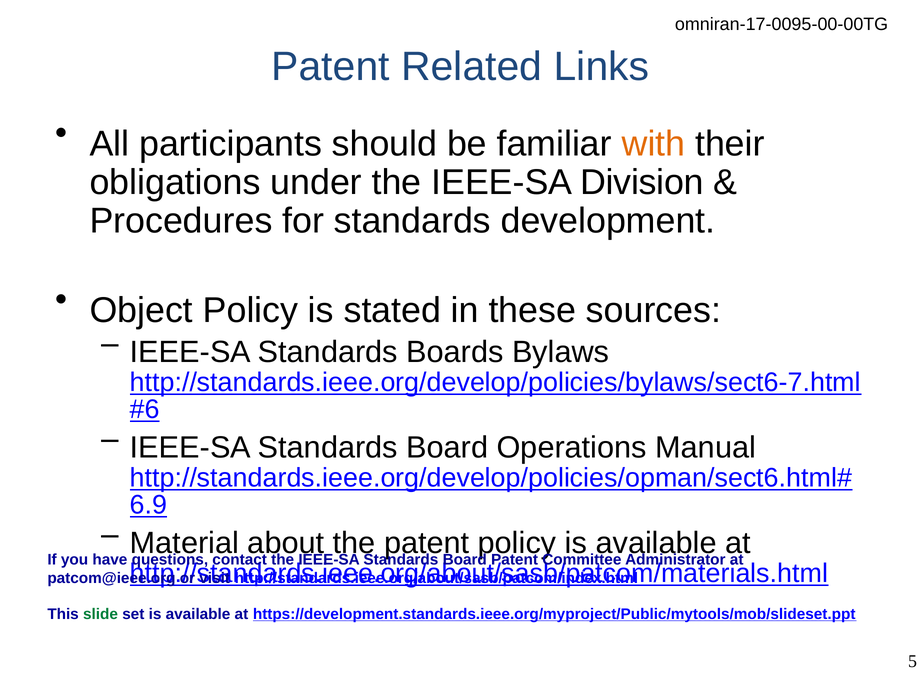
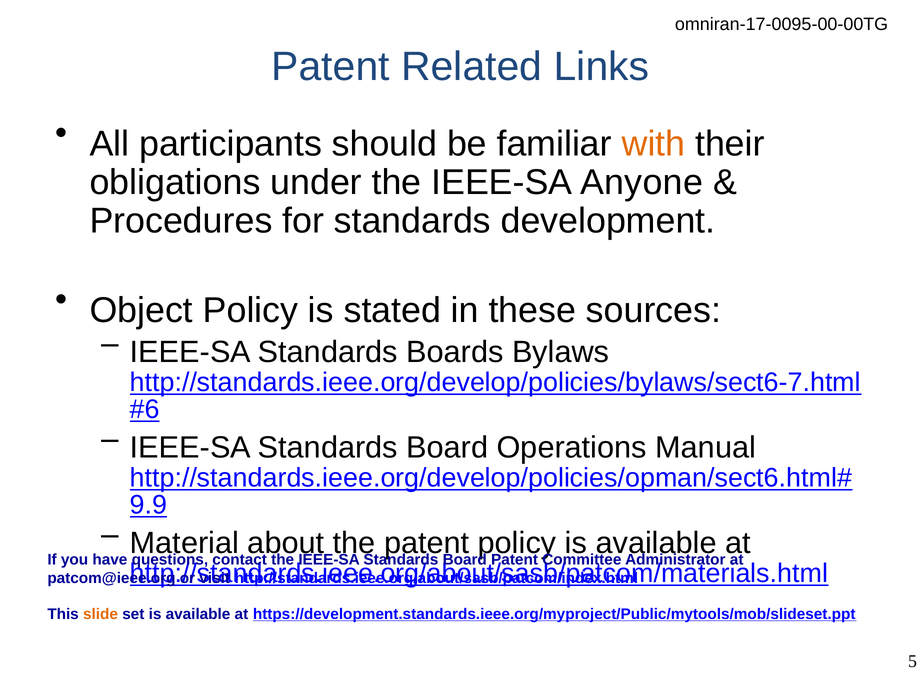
Division: Division -> Anyone
6.9: 6.9 -> 9.9
slide colour: green -> orange
